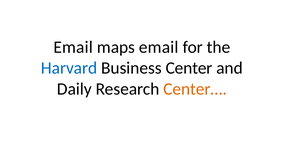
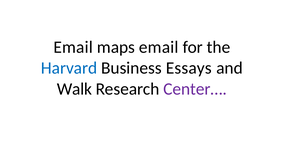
Center: Center -> Essays
Daily: Daily -> Walk
Center… colour: orange -> purple
